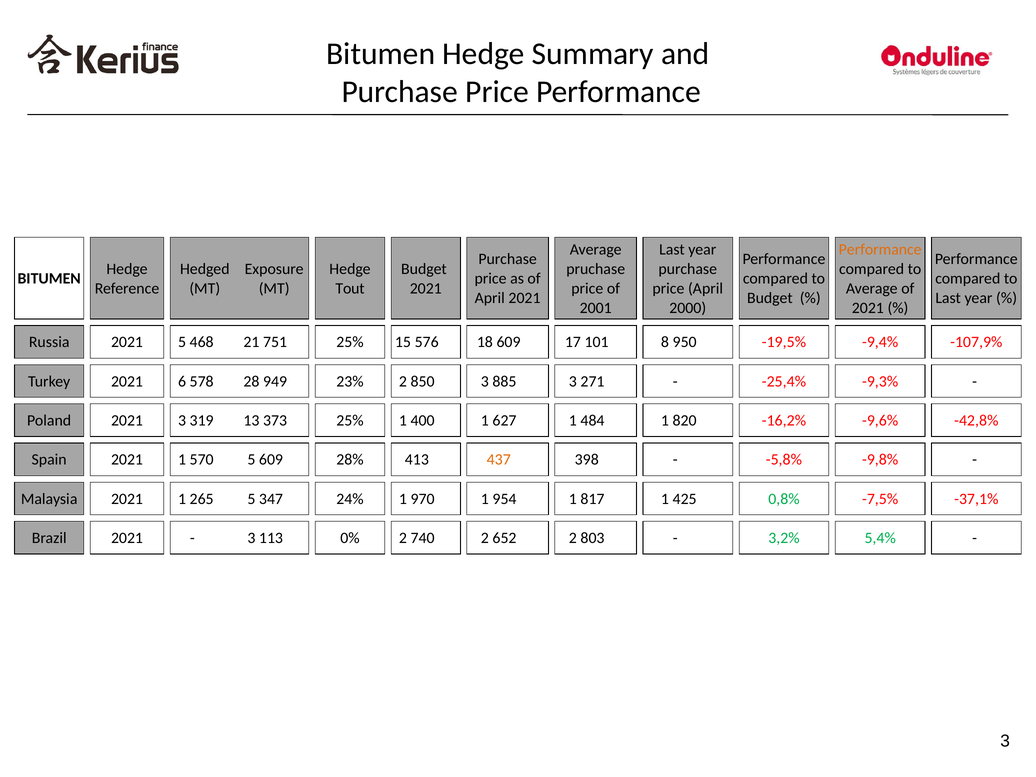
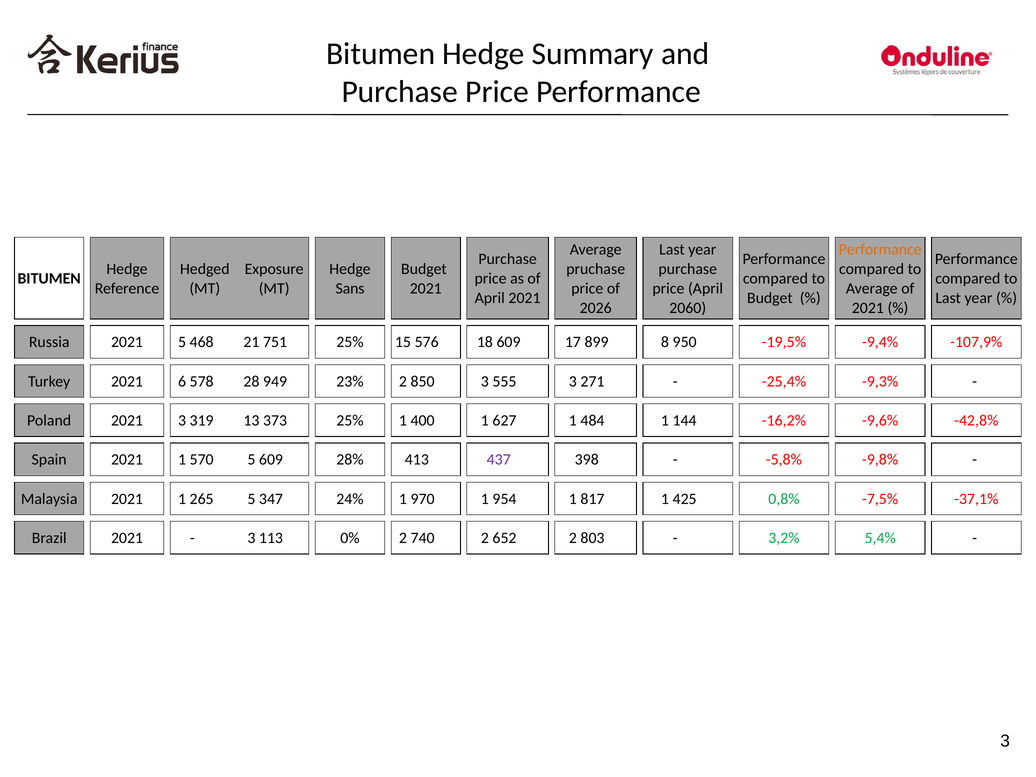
Tout: Tout -> Sans
2001: 2001 -> 2026
2000: 2000 -> 2060
101: 101 -> 899
885: 885 -> 555
820: 820 -> 144
437 colour: orange -> purple
